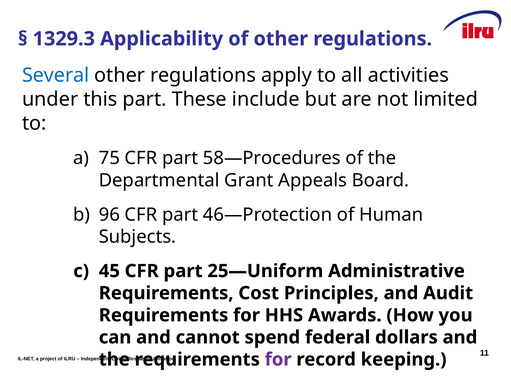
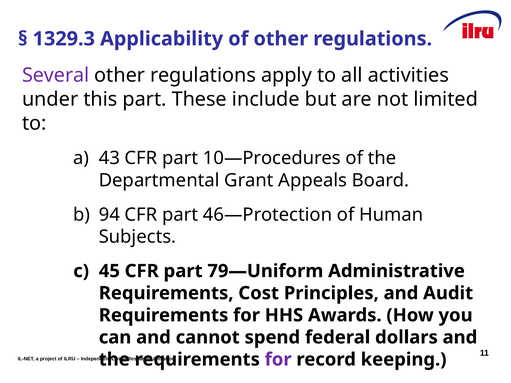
Several colour: blue -> purple
75: 75 -> 43
58—Procedures: 58—Procedures -> 10—Procedures
96: 96 -> 94
25—Uniform: 25—Uniform -> 79—Uniform
